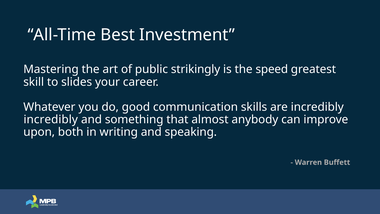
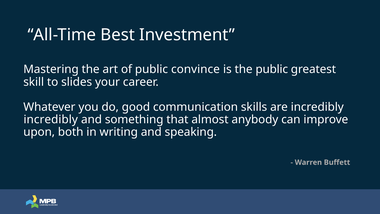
strikingly: strikingly -> convince
the speed: speed -> public
